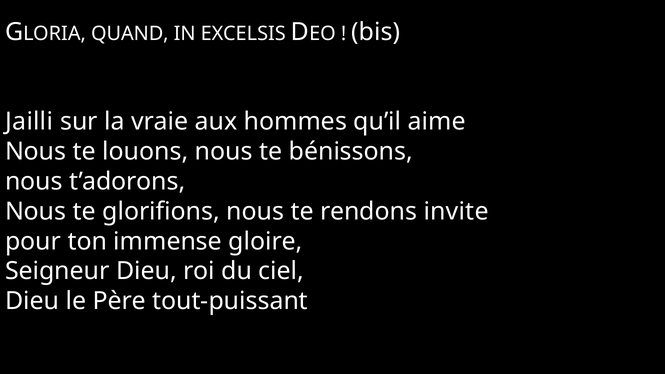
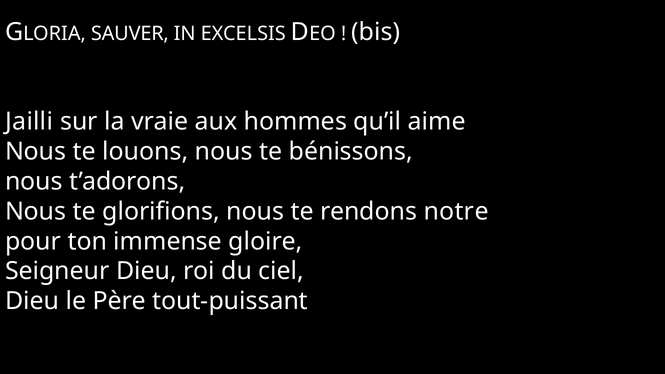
QUAND: QUAND -> SAUVER
invite: invite -> notre
